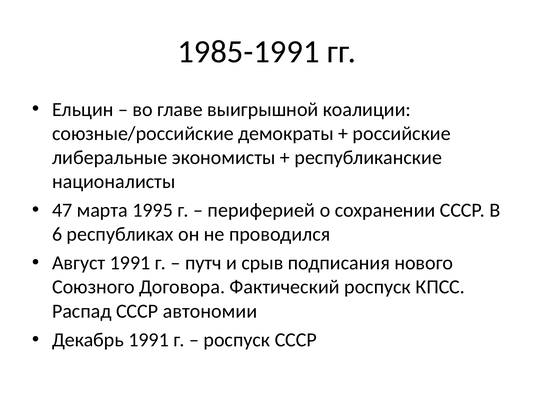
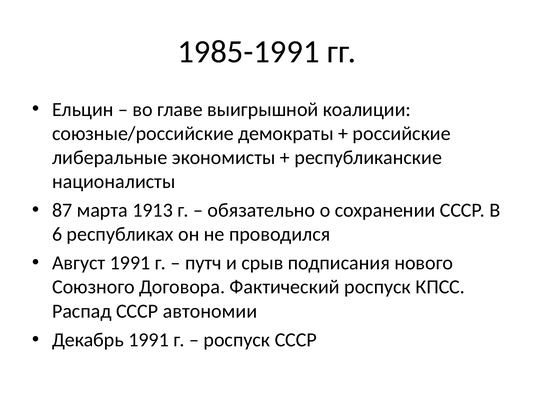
47: 47 -> 87
1995: 1995 -> 1913
периферией: периферией -> обязательно
